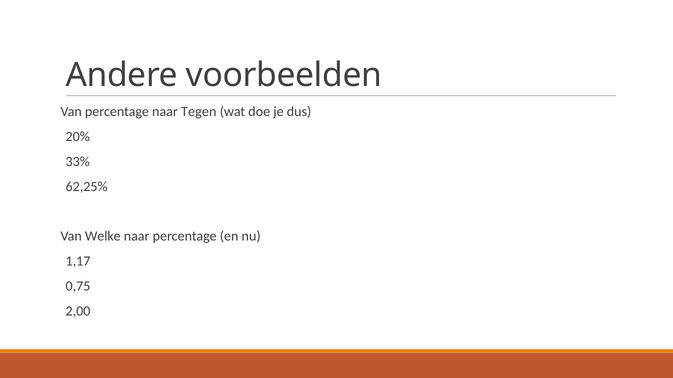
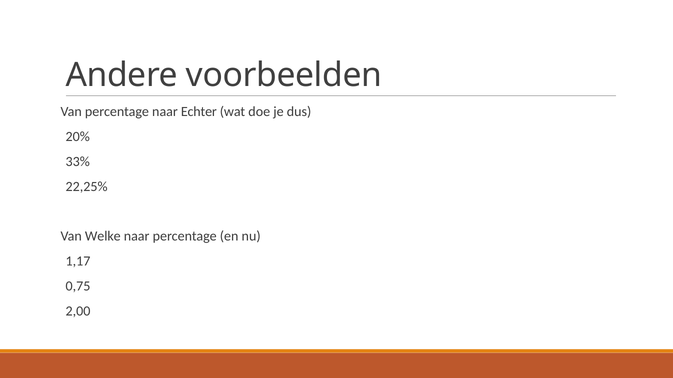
Tegen: Tegen -> Echter
62,25%: 62,25% -> 22,25%
